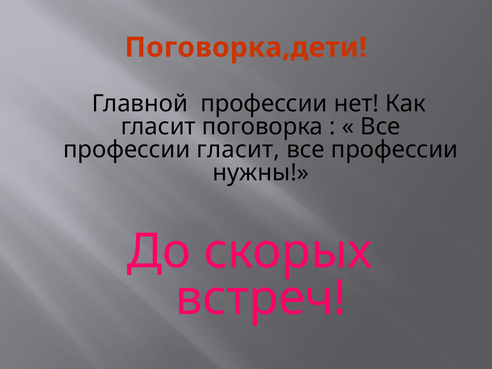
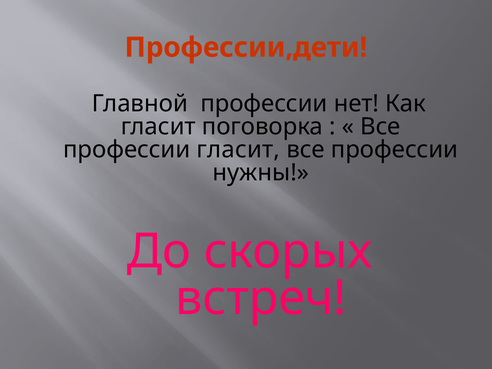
Поговорка,дети: Поговорка,дети -> Профессии,дети
